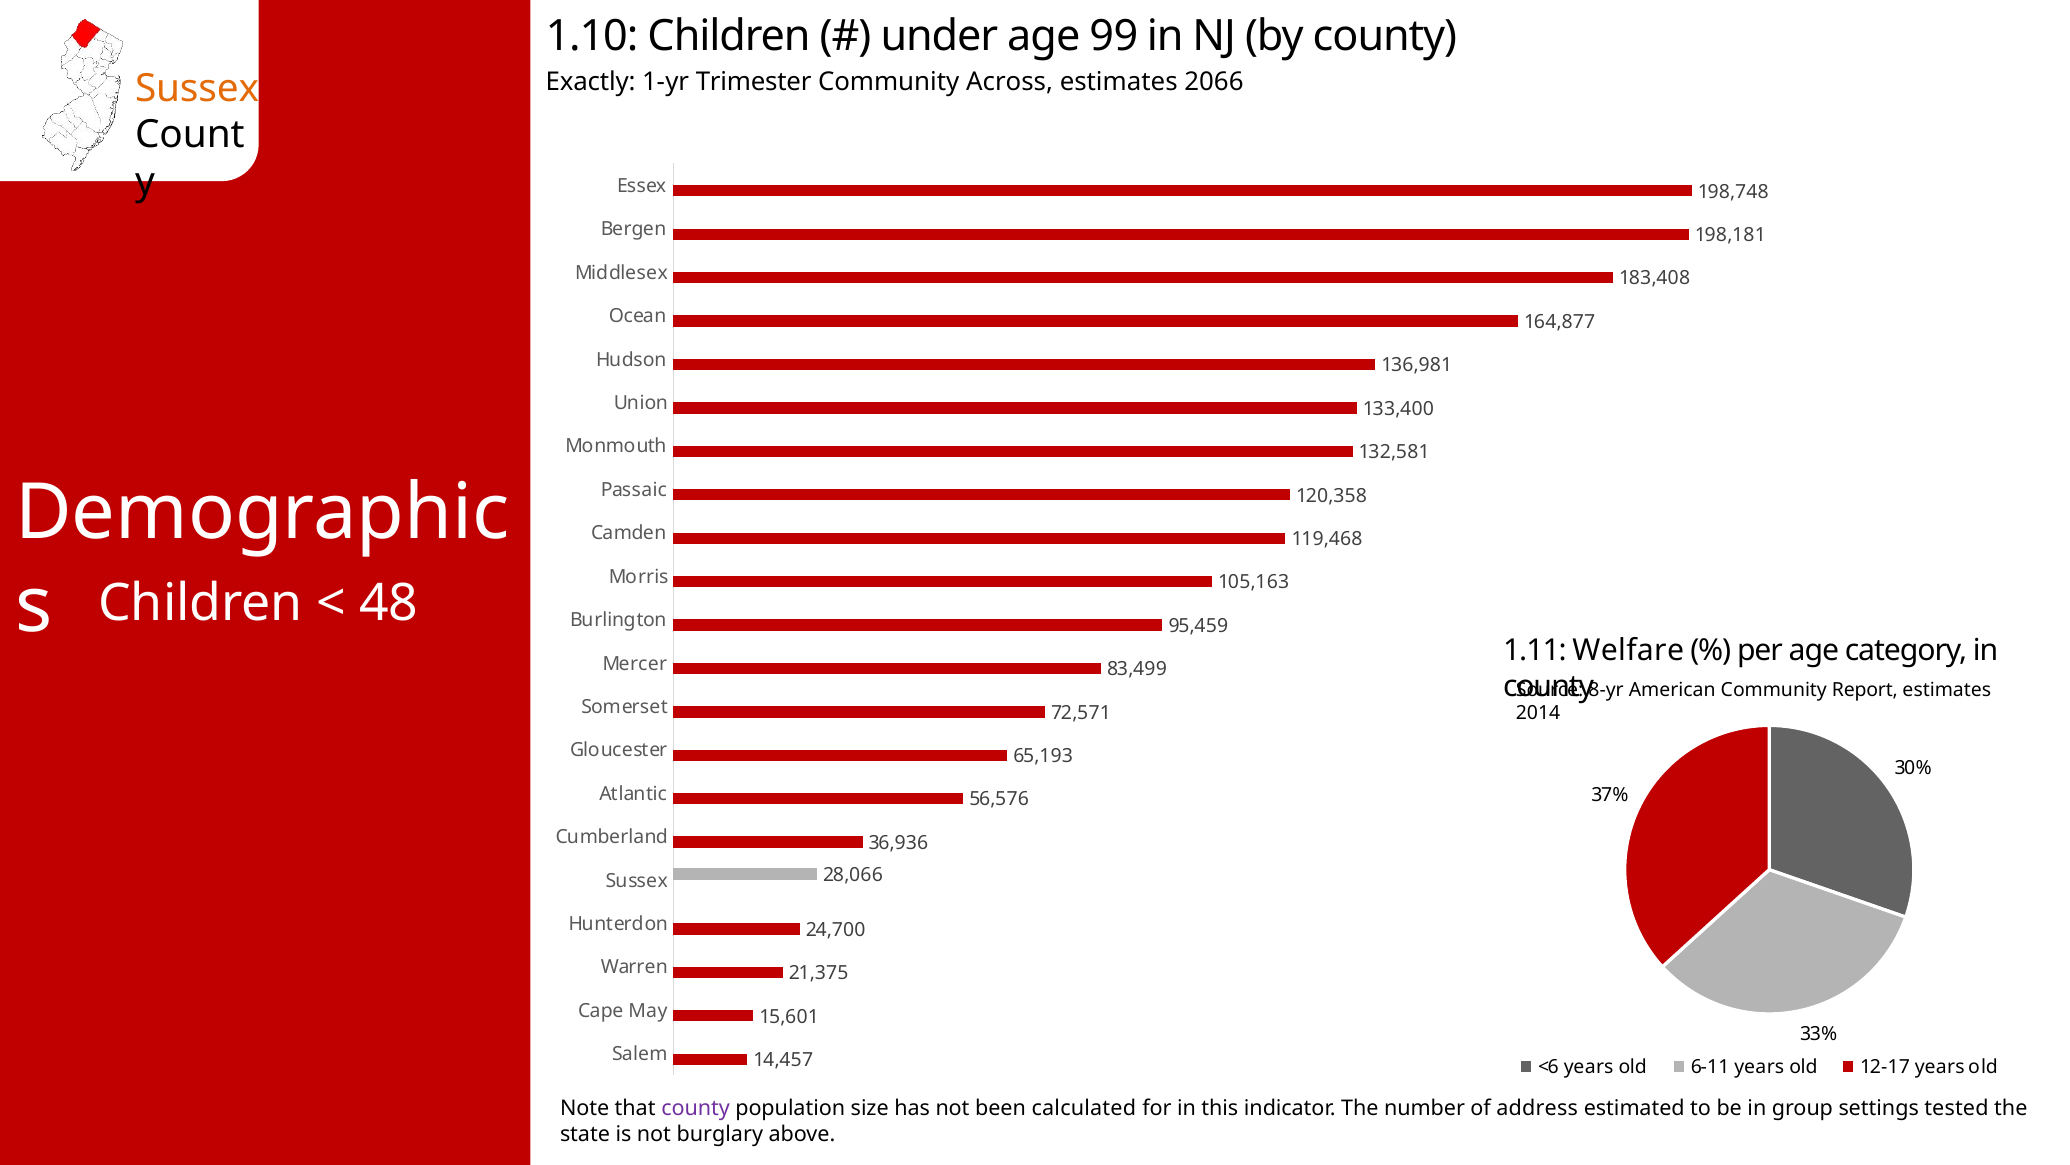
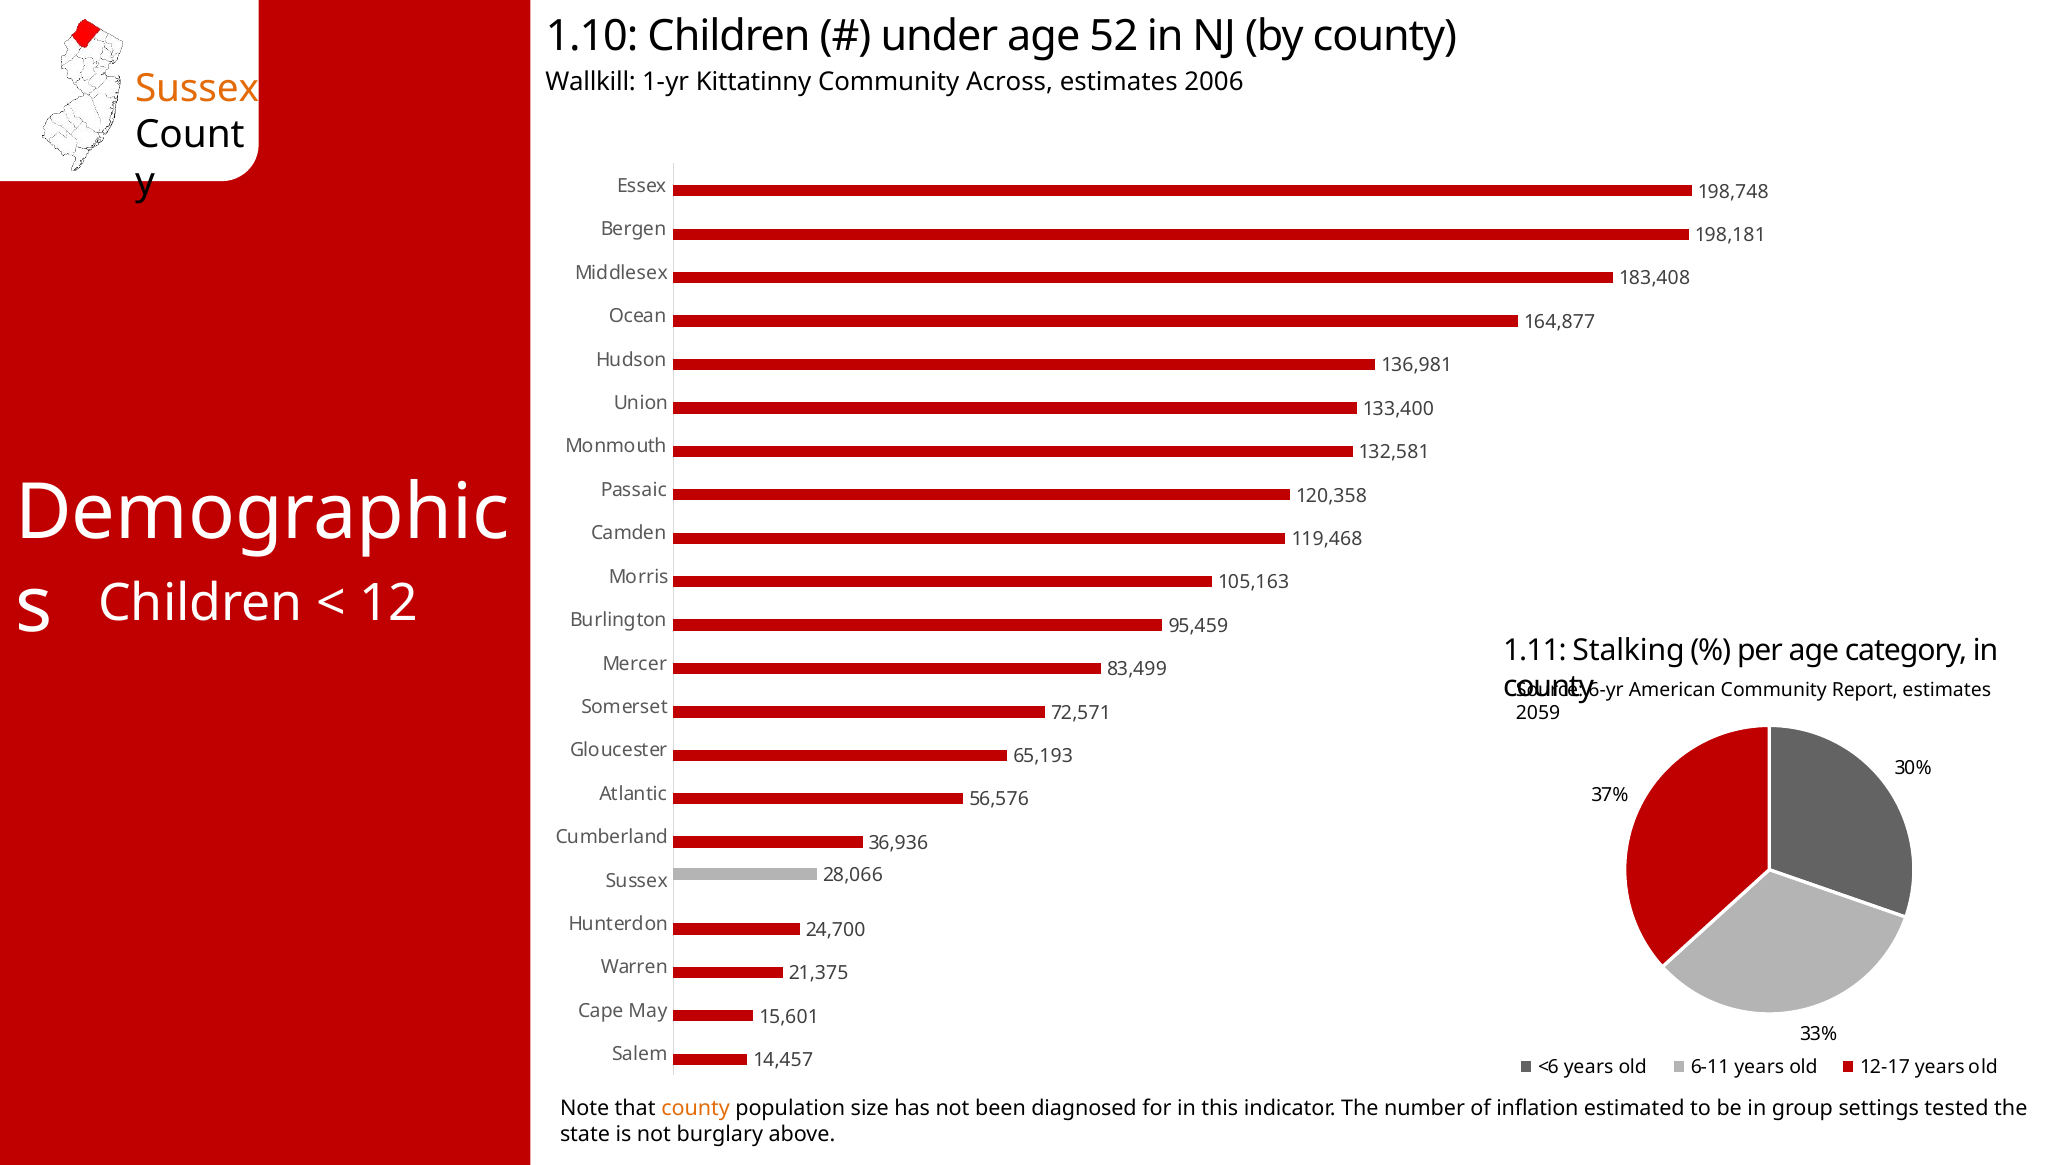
99: 99 -> 52
Exactly: Exactly -> Wallkill
Trimester: Trimester -> Kittatinny
2066: 2066 -> 2006
48: 48 -> 12
Welfare: Welfare -> Stalking
8-yr: 8-yr -> 6-yr
2014: 2014 -> 2059
county at (696, 1107) colour: purple -> orange
calculated: calculated -> diagnosed
address: address -> inflation
